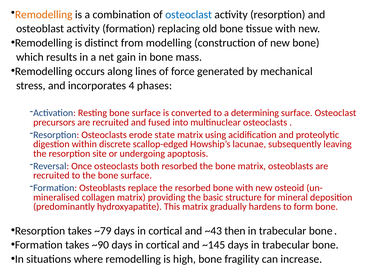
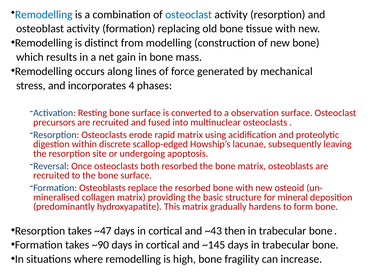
Remodelling at (44, 15) colour: orange -> blue
determining: determining -> observation
state: state -> rapid
~79: ~79 -> ~47
